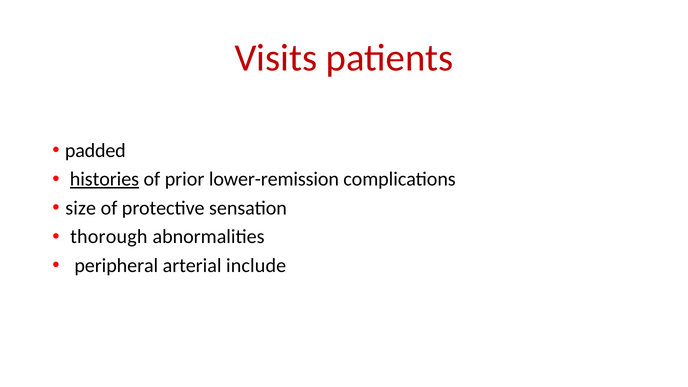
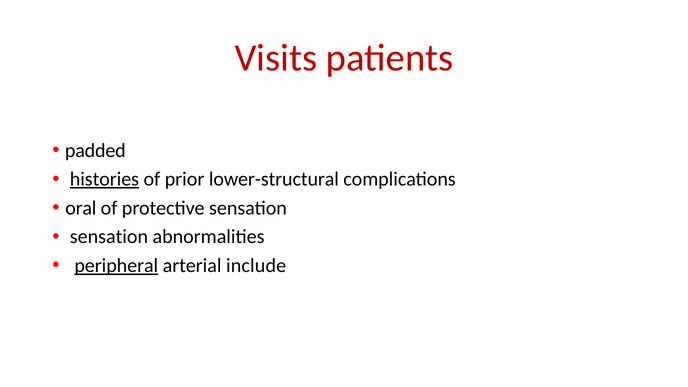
lower-remission: lower-remission -> lower-structural
size: size -> oral
thorough at (109, 237): thorough -> sensation
peripheral underline: none -> present
